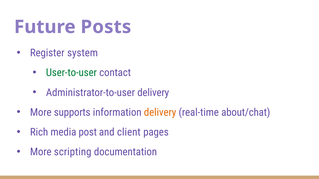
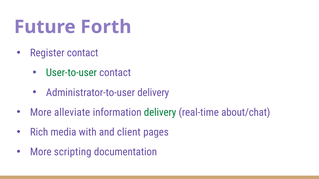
Posts: Posts -> Forth
Register system: system -> contact
supports: supports -> alleviate
delivery at (160, 113) colour: orange -> green
post: post -> with
